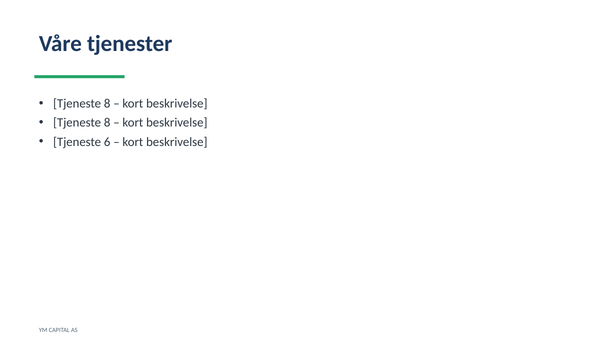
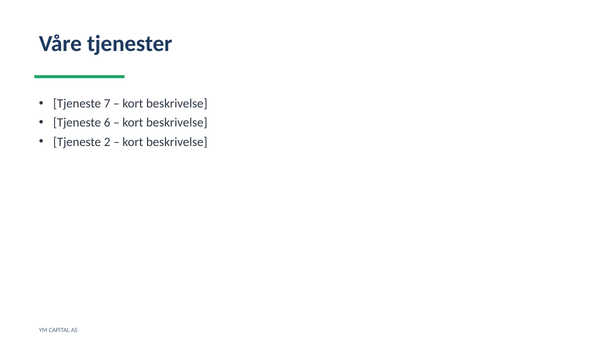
8 at (107, 103): 8 -> 7
8 at (107, 123): 8 -> 6
6: 6 -> 2
